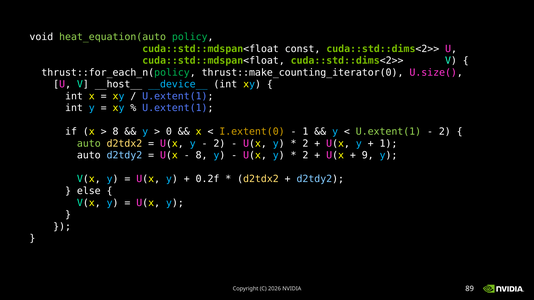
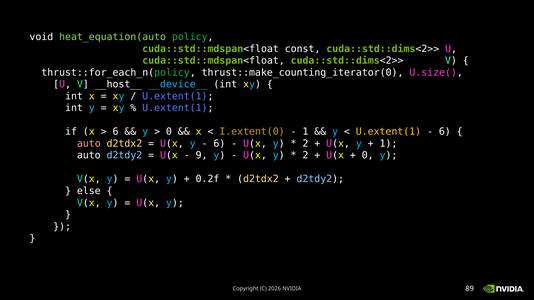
8 at (116, 132): 8 -> 6
U.extent(1 at (388, 132) colour: light green -> yellow
2 at (445, 132): 2 -> 6
auto at (89, 144) colour: light green -> pink
2 at (219, 144): 2 -> 6
8 at (202, 156): 8 -> 9
9 at (368, 156): 9 -> 0
